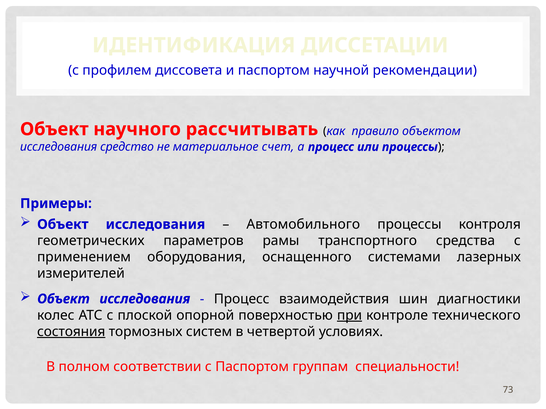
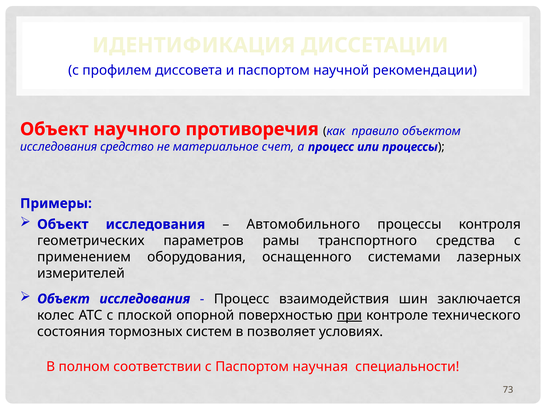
рассчитывать: рассчитывать -> противоречия
диагностики: диагностики -> заключается
состояния underline: present -> none
четвертой: четвертой -> позволяет
группам: группам -> научная
